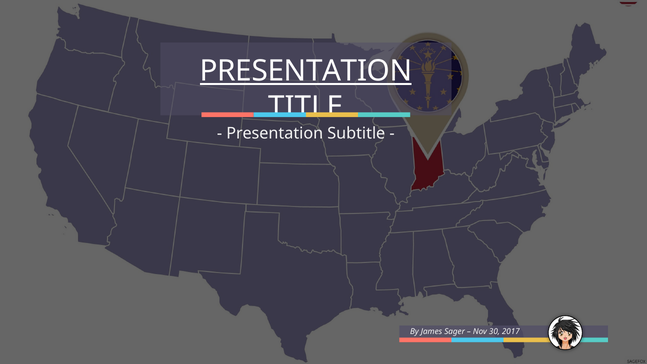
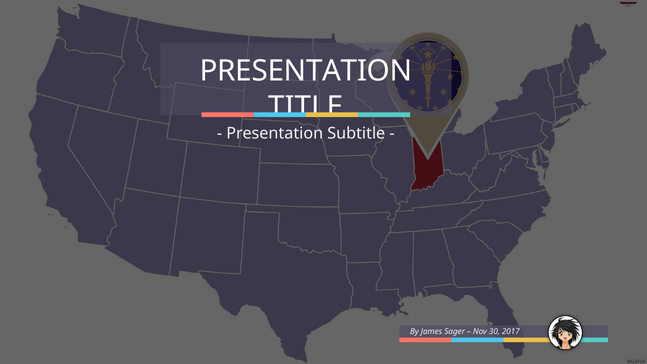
PRESENTATION at (306, 71) underline: present -> none
